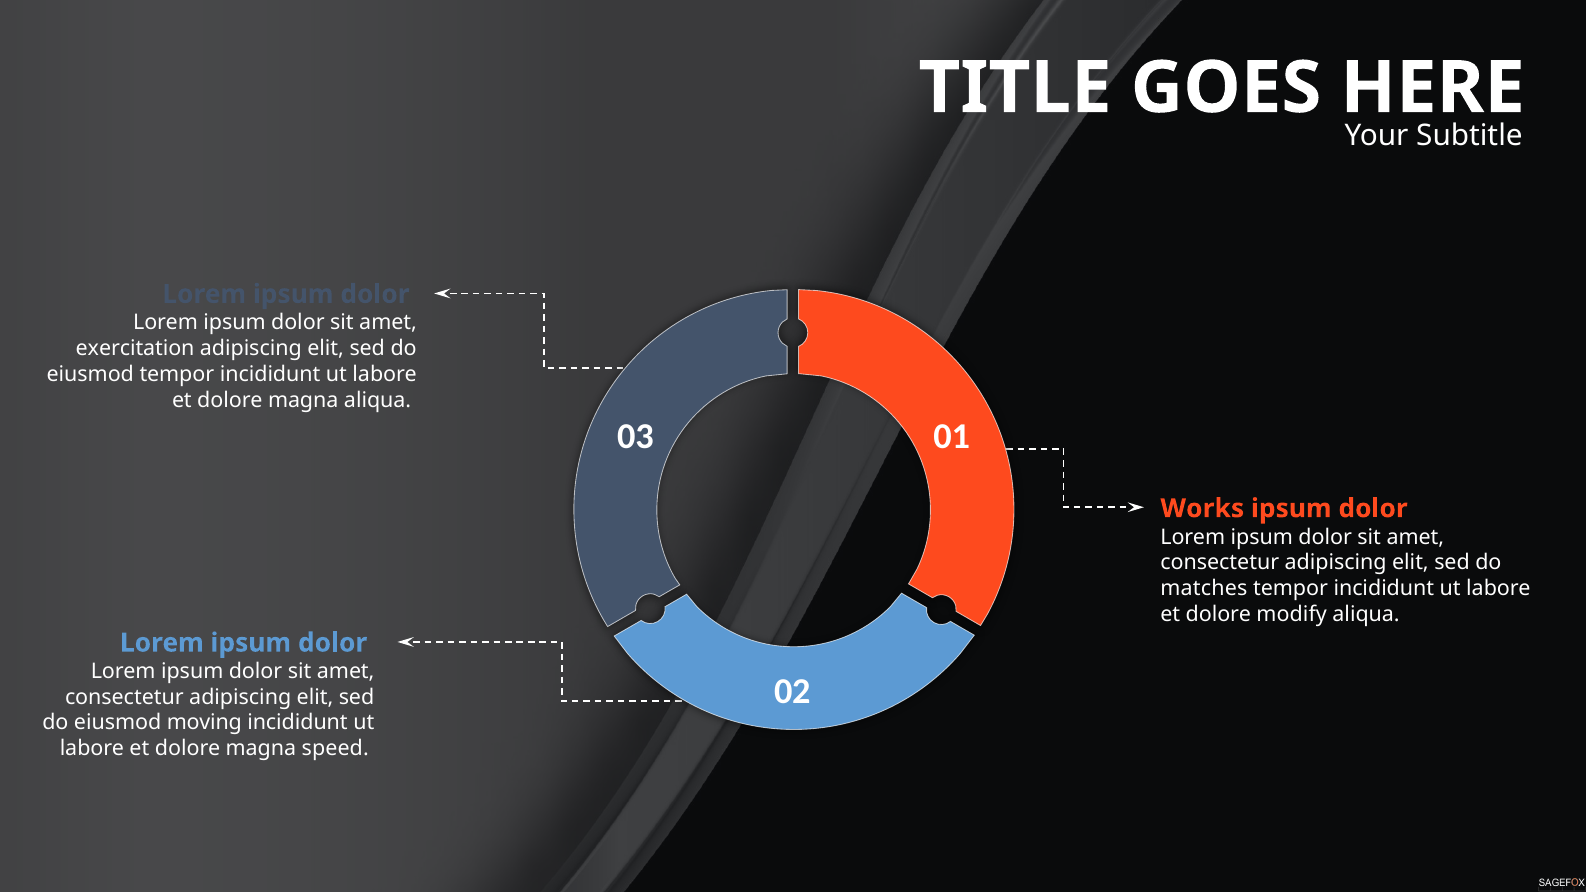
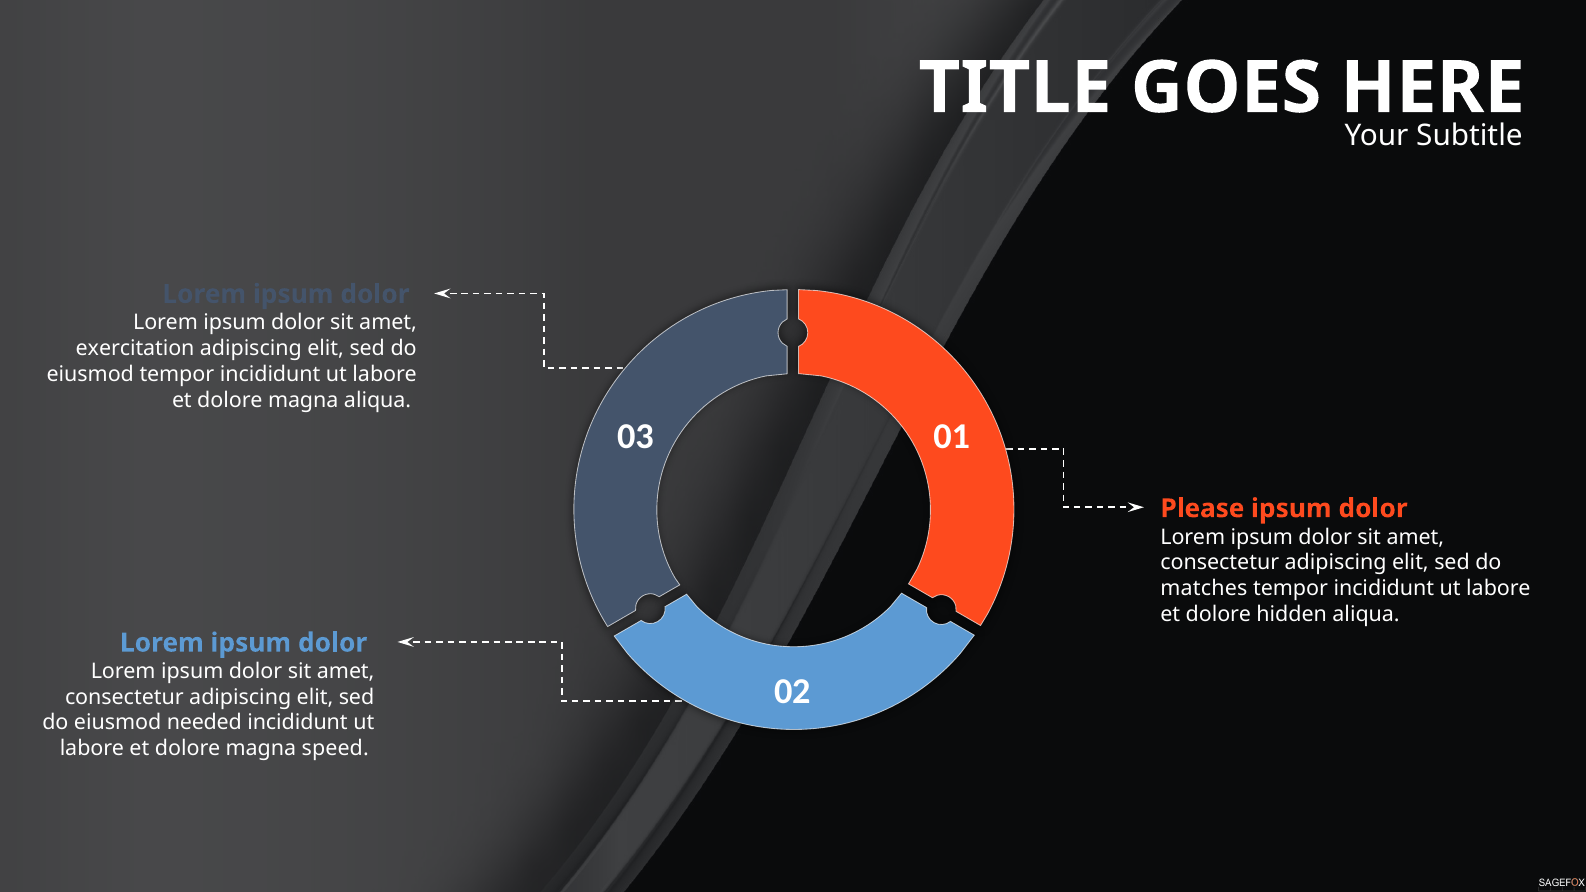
Works: Works -> Please
modify: modify -> hidden
moving: moving -> needed
